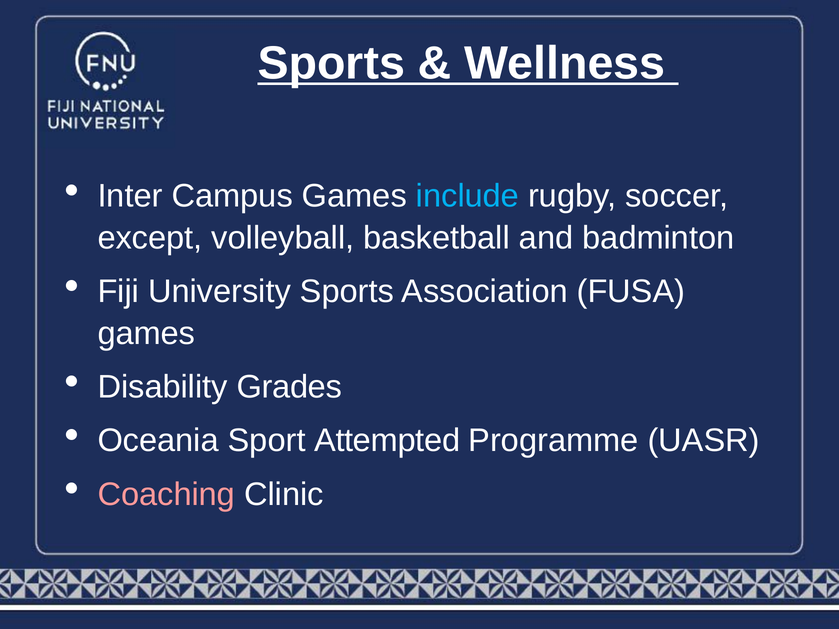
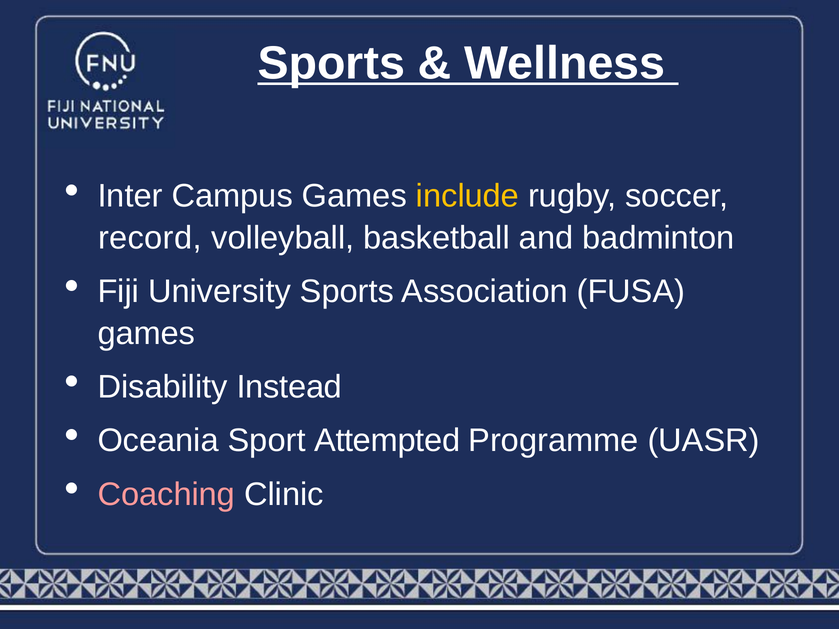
include colour: light blue -> yellow
except: except -> record
Grades: Grades -> Instead
